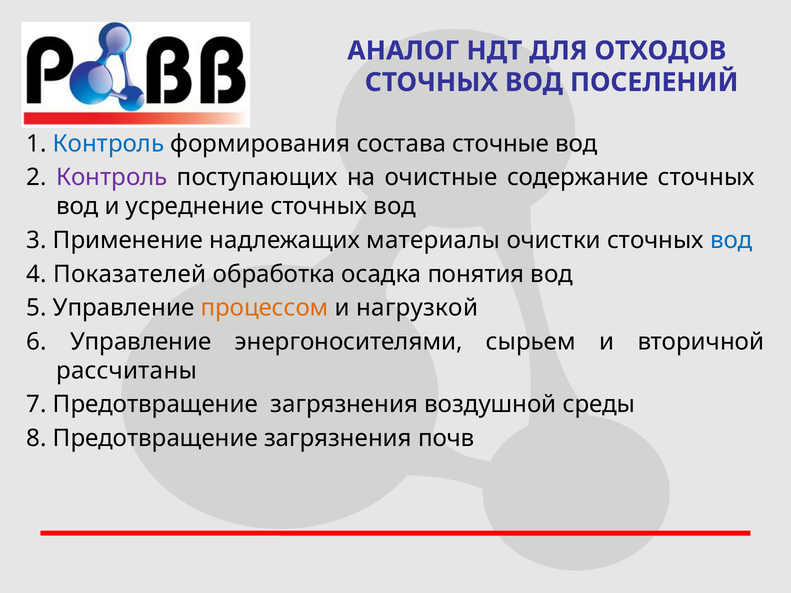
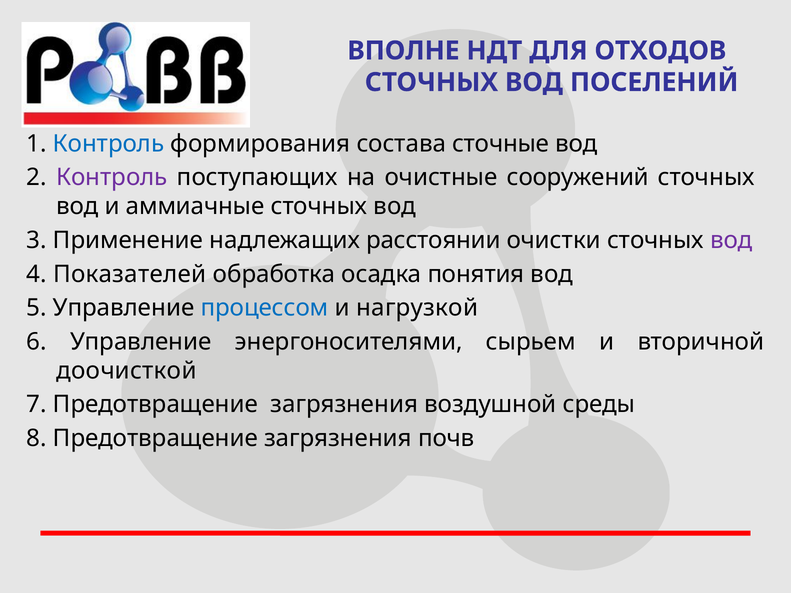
АНАЛОГ: АНАЛОГ -> ВПОЛНЕ
содержание: содержание -> сооружений
усреднение: усреднение -> аммиачные
материалы: материалы -> расстоянии
вод at (731, 240) colour: blue -> purple
процессом colour: orange -> blue
рассчитаны: рассчитаны -> доочисткой
